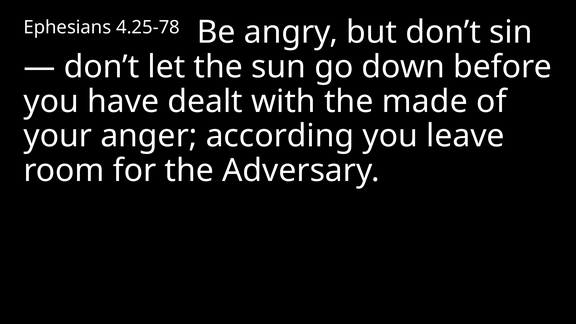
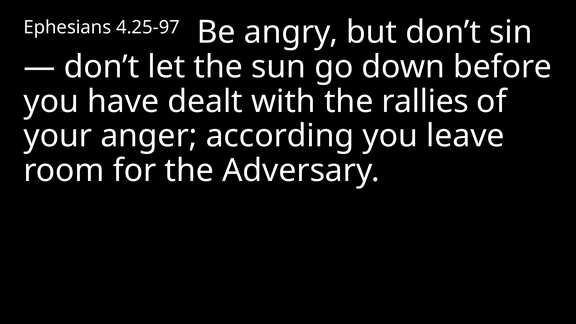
4.25-78: 4.25-78 -> 4.25-97
made: made -> rallies
